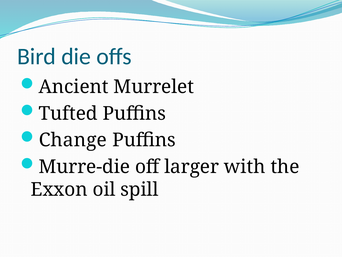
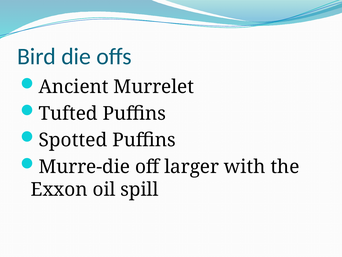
Change: Change -> Spotted
